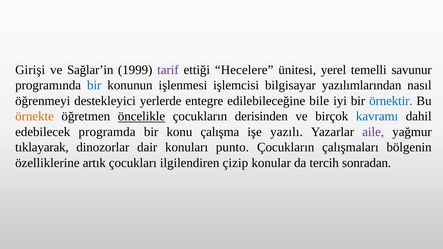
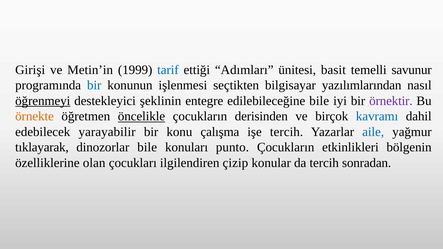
Sağlar’in: Sağlar’in -> Metin’in
tarif colour: purple -> blue
Hecelere: Hecelere -> Adımları
yerel: yerel -> basit
işlemcisi: işlemcisi -> seçtikten
öğrenmeyi underline: none -> present
yerlerde: yerlerde -> şeklinin
örnektir colour: blue -> purple
programda: programda -> yarayabilir
işe yazılı: yazılı -> tercih
aile colour: purple -> blue
dinozorlar dair: dair -> bile
çalışmaları: çalışmaları -> etkinlikleri
artık: artık -> olan
